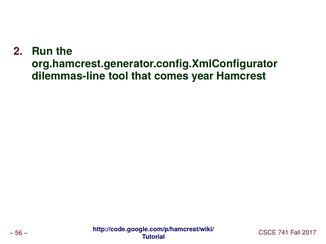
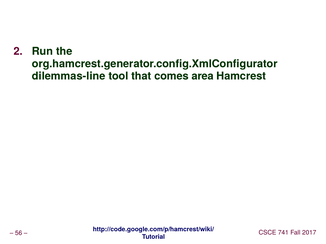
year: year -> area
